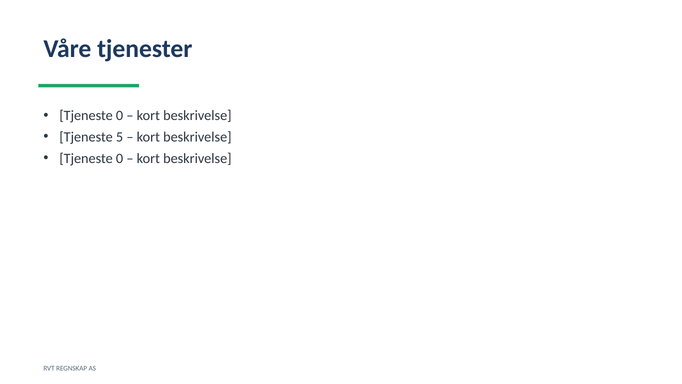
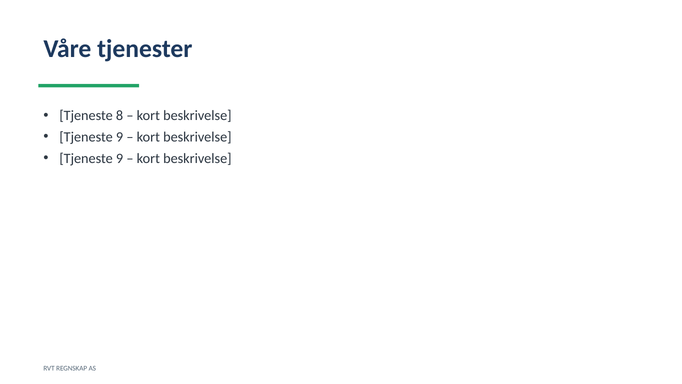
0 at (120, 116): 0 -> 8
5 at (120, 137): 5 -> 9
0 at (120, 158): 0 -> 9
